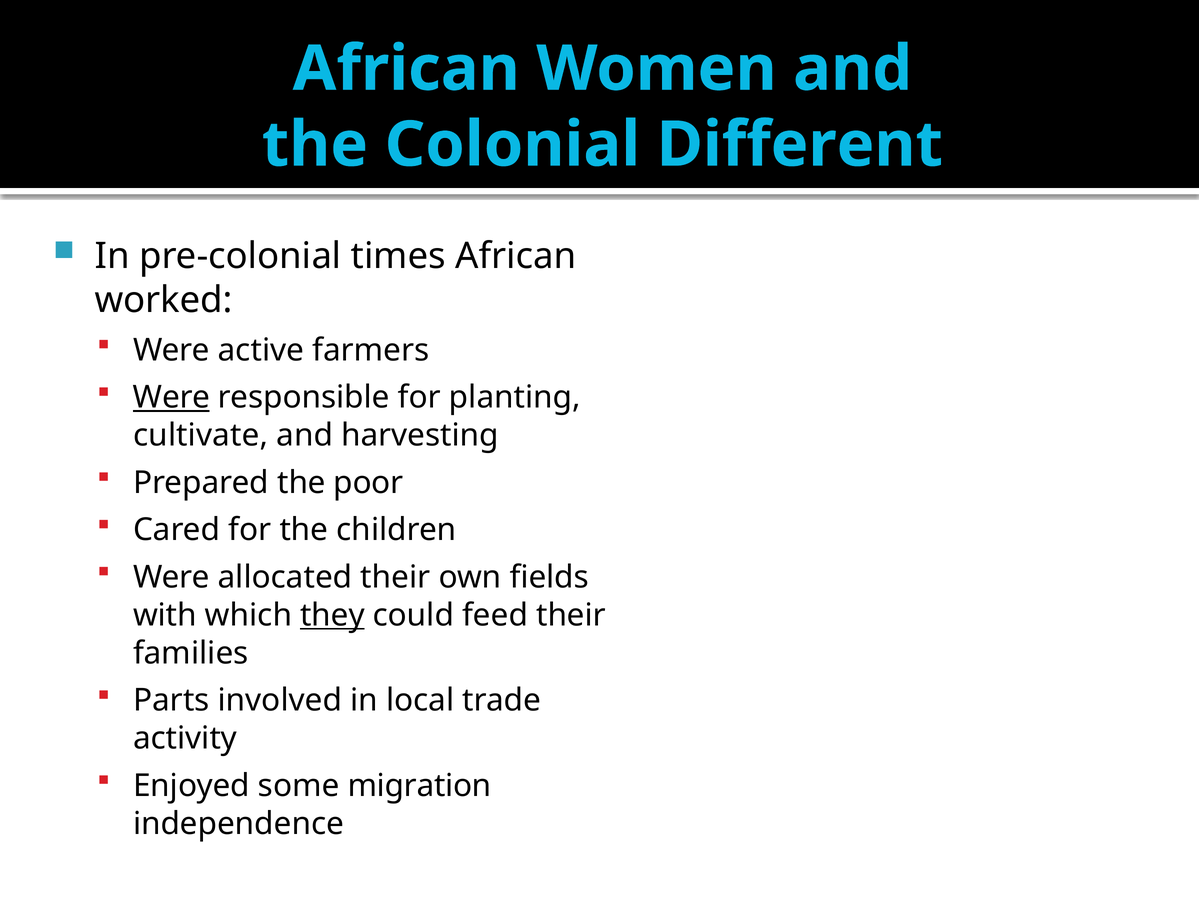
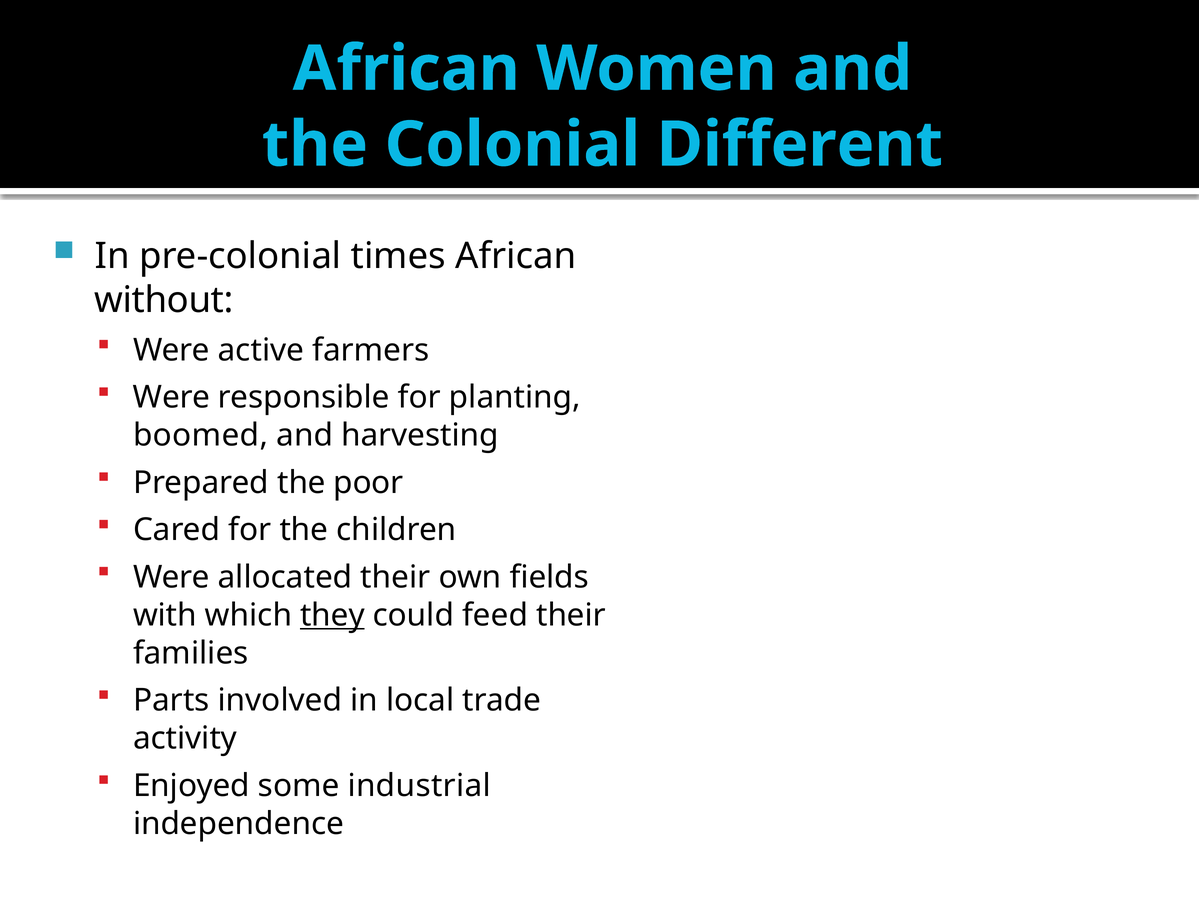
worked: worked -> without
Were at (172, 398) underline: present -> none
cultivate: cultivate -> boomed
migration: migration -> industrial
